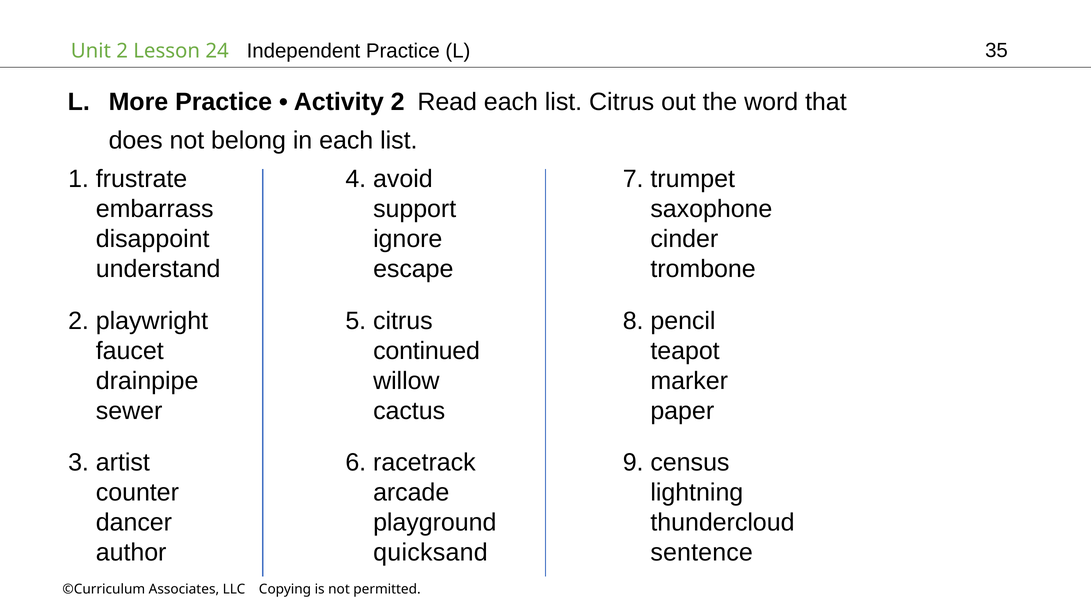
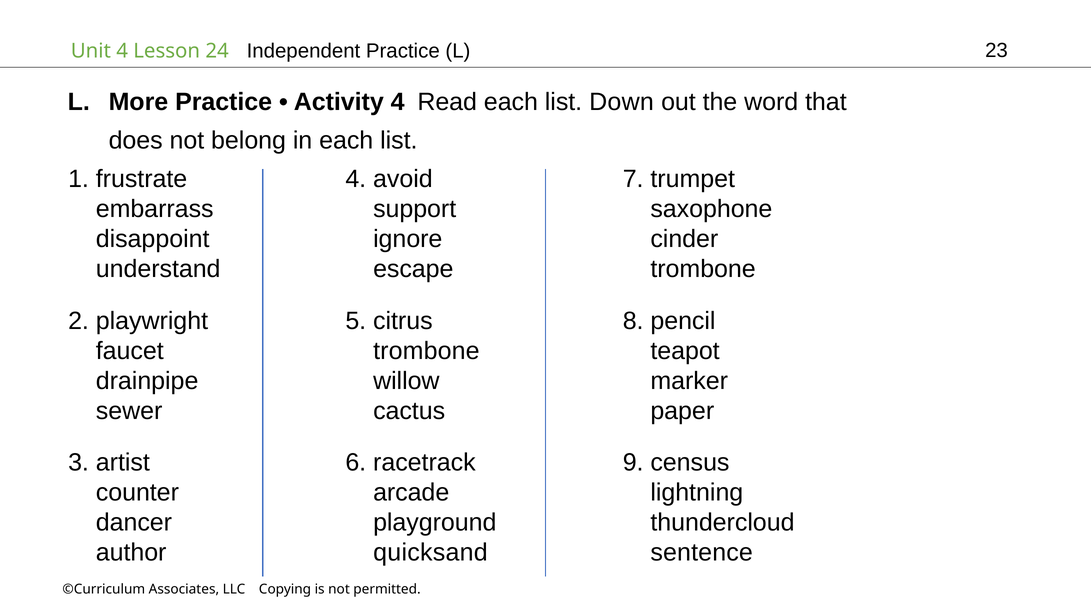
2 at (122, 51): 2 -> 4
35: 35 -> 23
Activity 2: 2 -> 4
list Citrus: Citrus -> Down
continued at (427, 351): continued -> trombone
